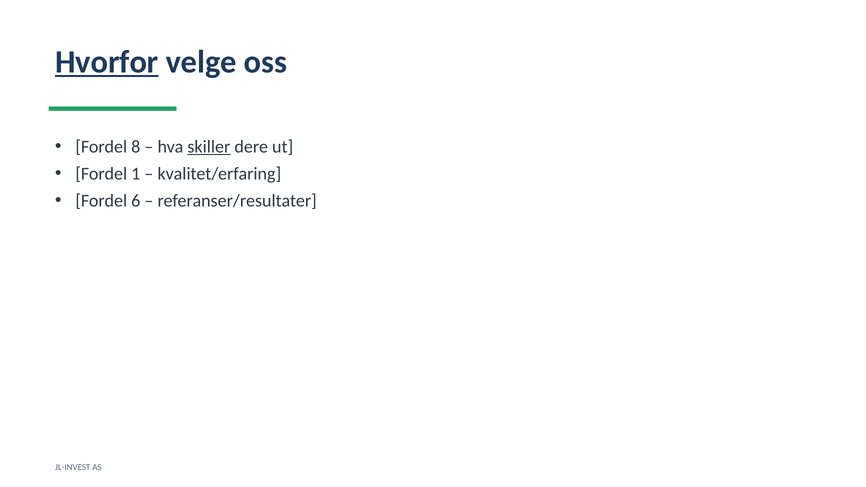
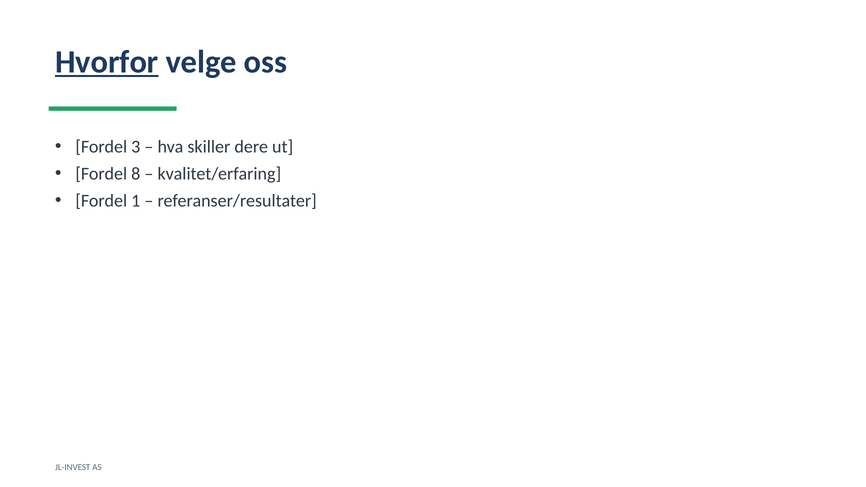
8: 8 -> 3
skiller underline: present -> none
1: 1 -> 8
6: 6 -> 1
